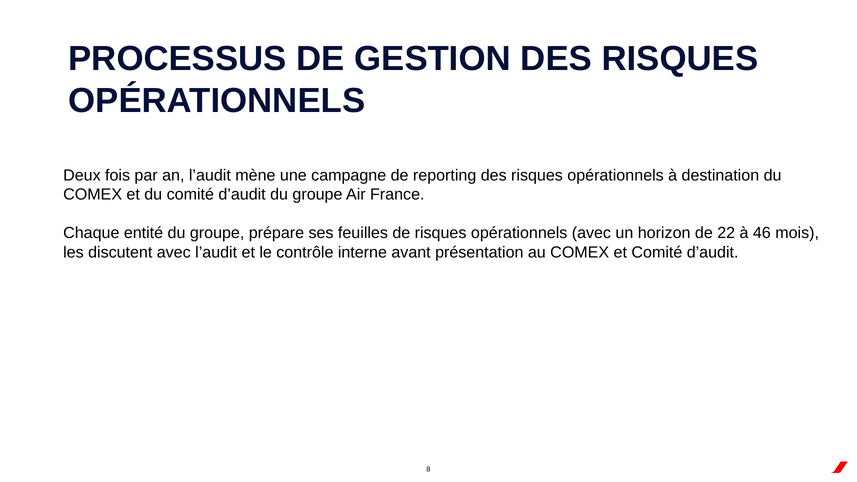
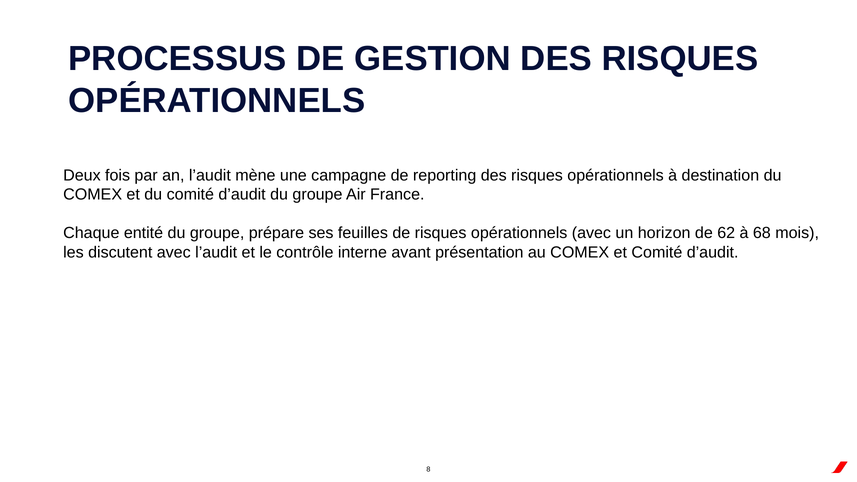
22: 22 -> 62
46: 46 -> 68
